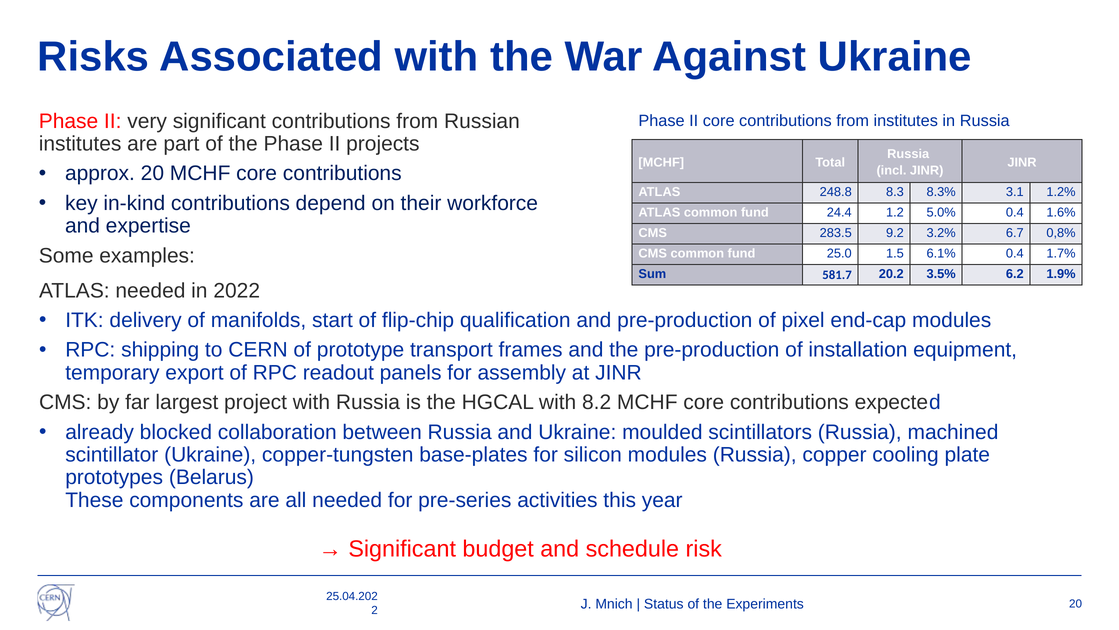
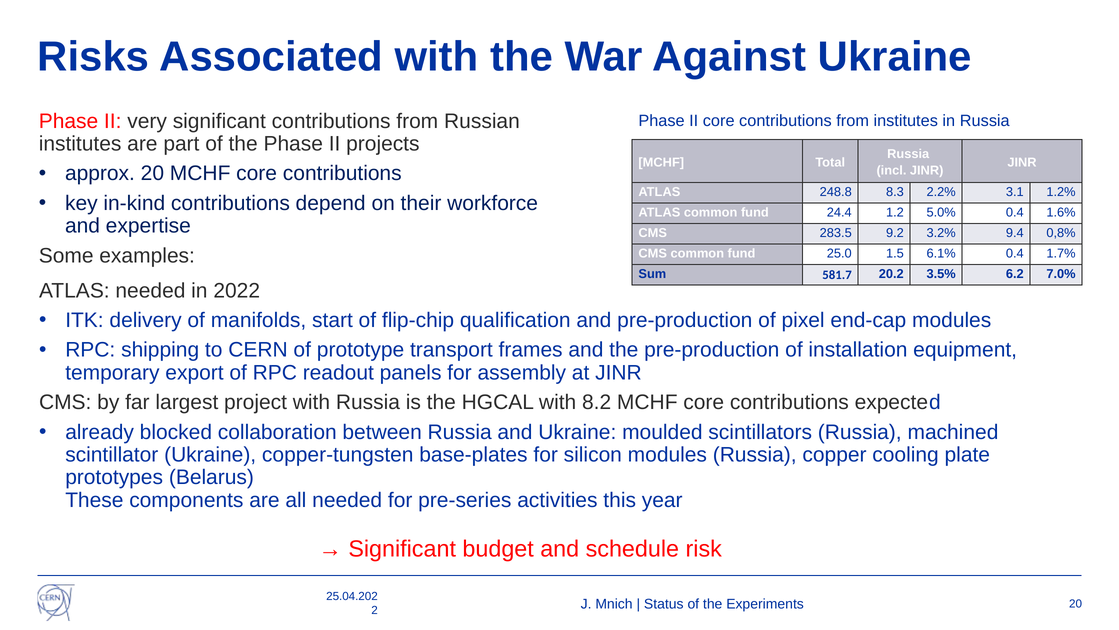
8.3%: 8.3% -> 2.2%
6.7: 6.7 -> 9.4
1.9%: 1.9% -> 7.0%
